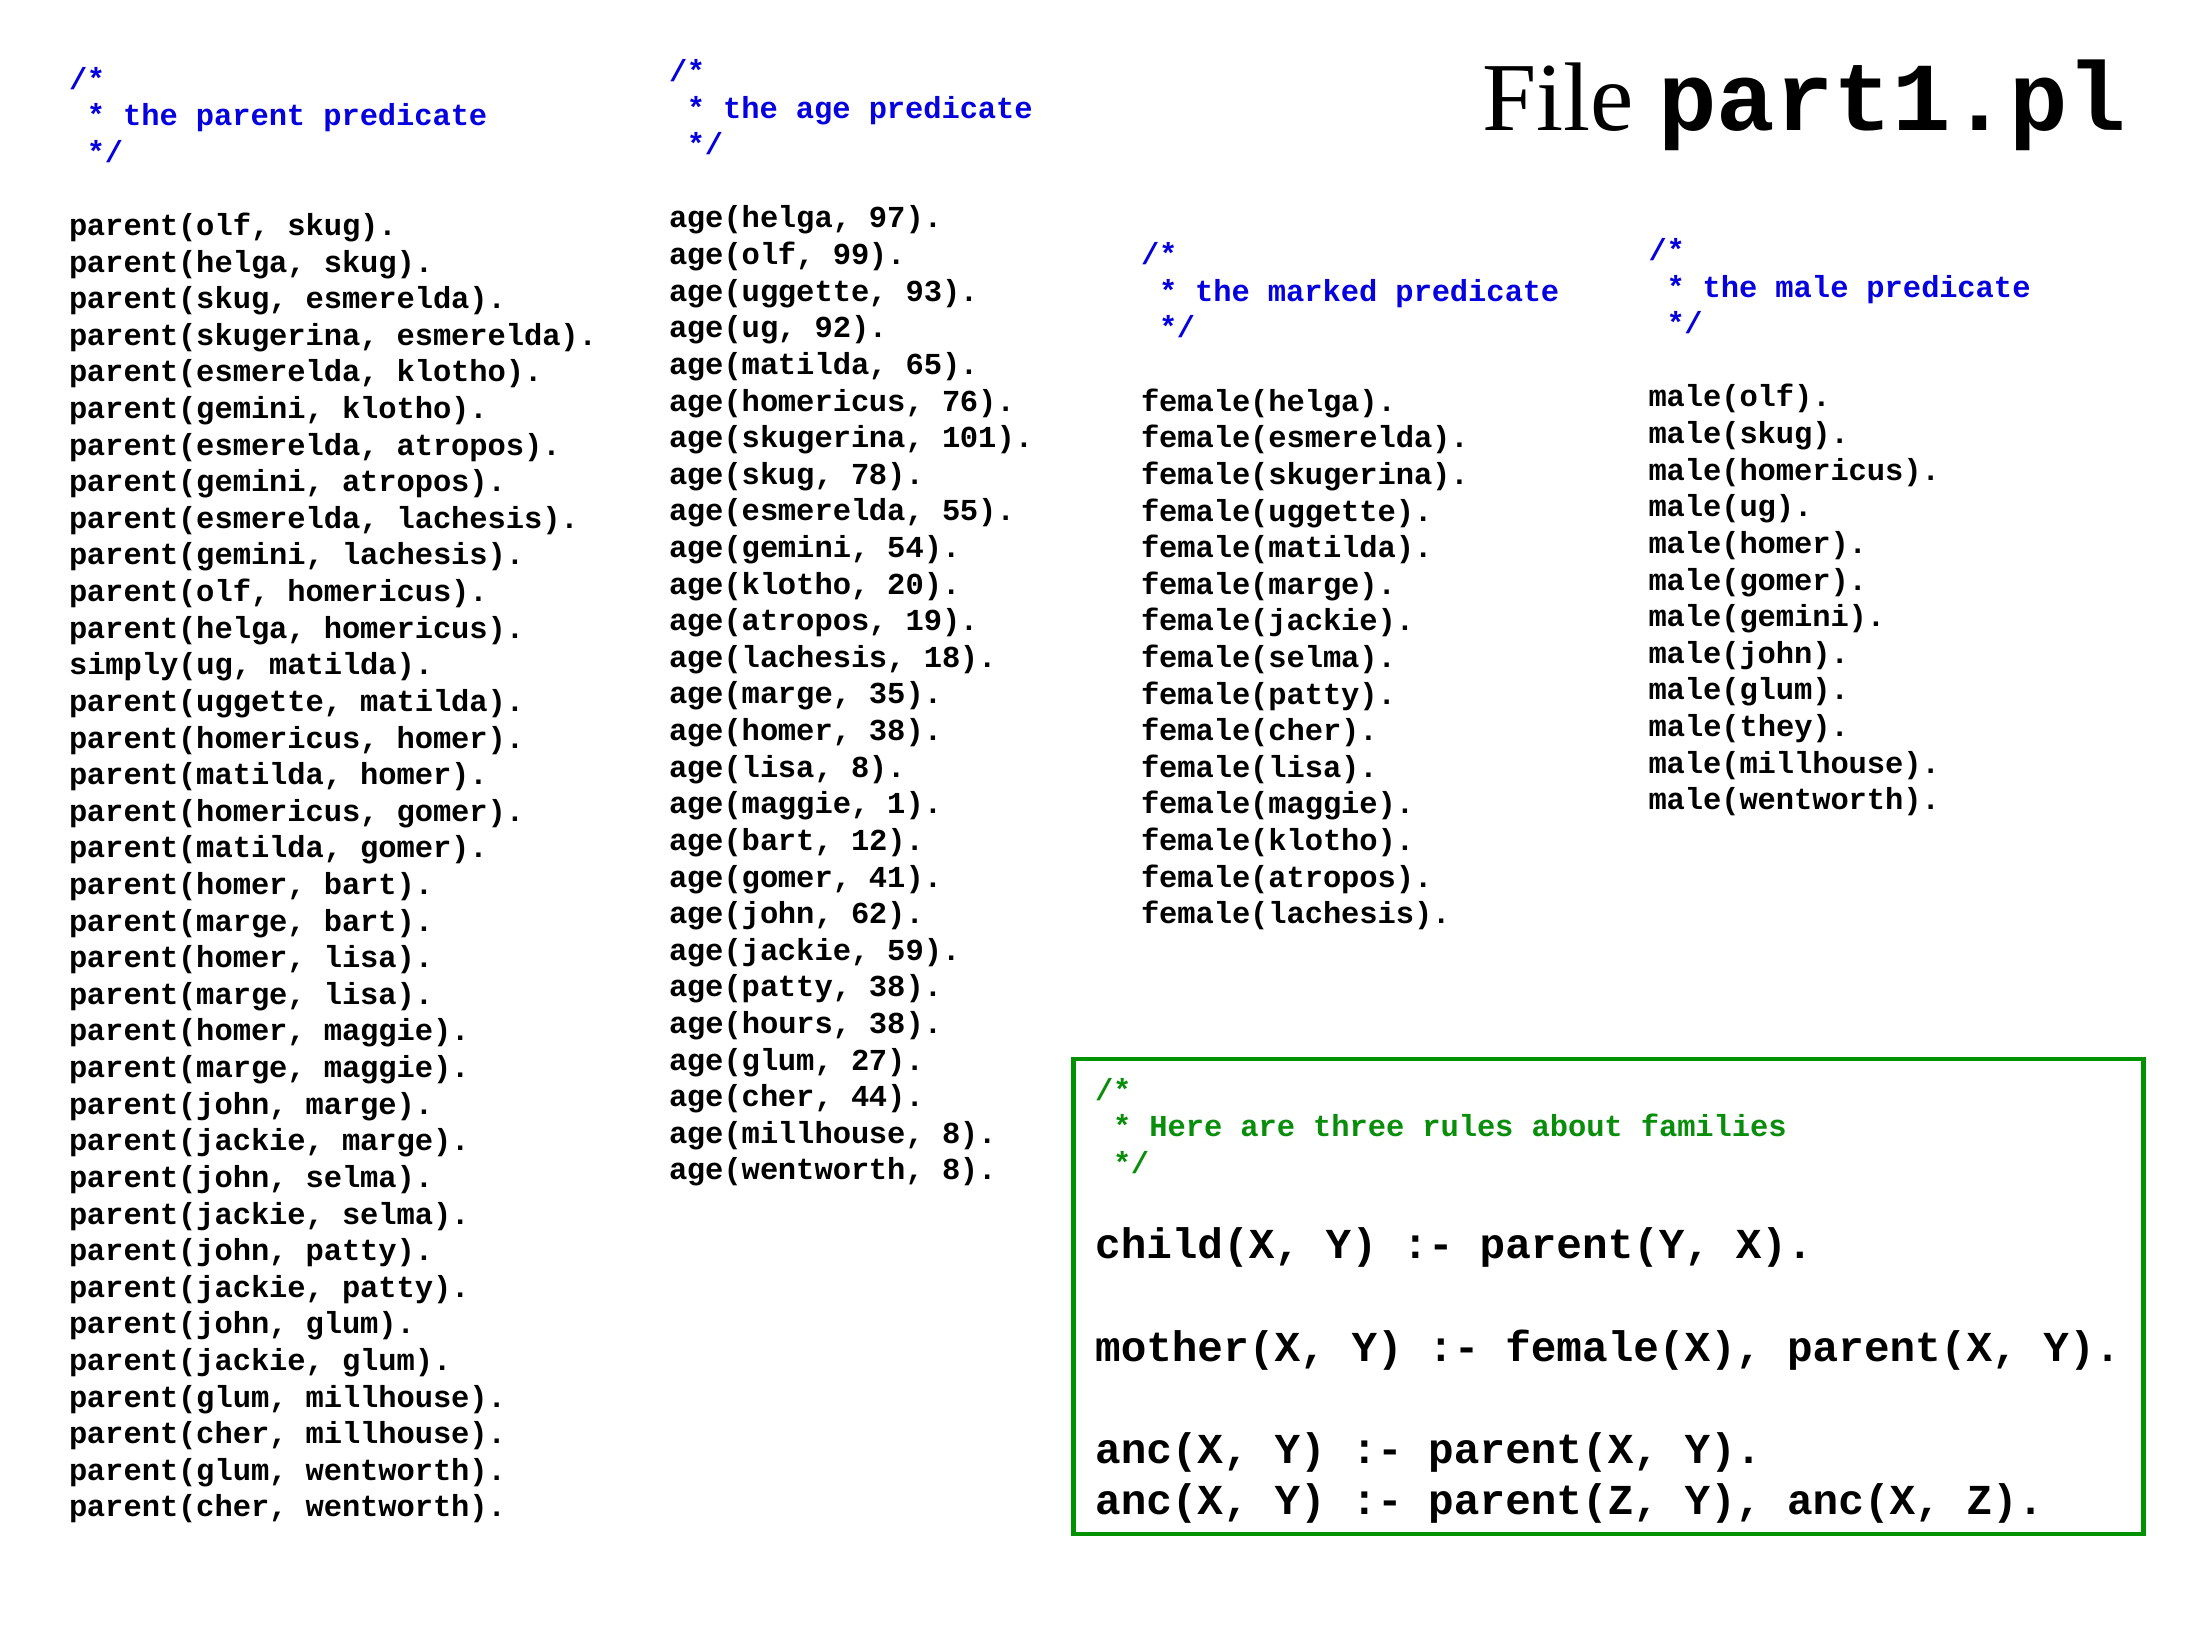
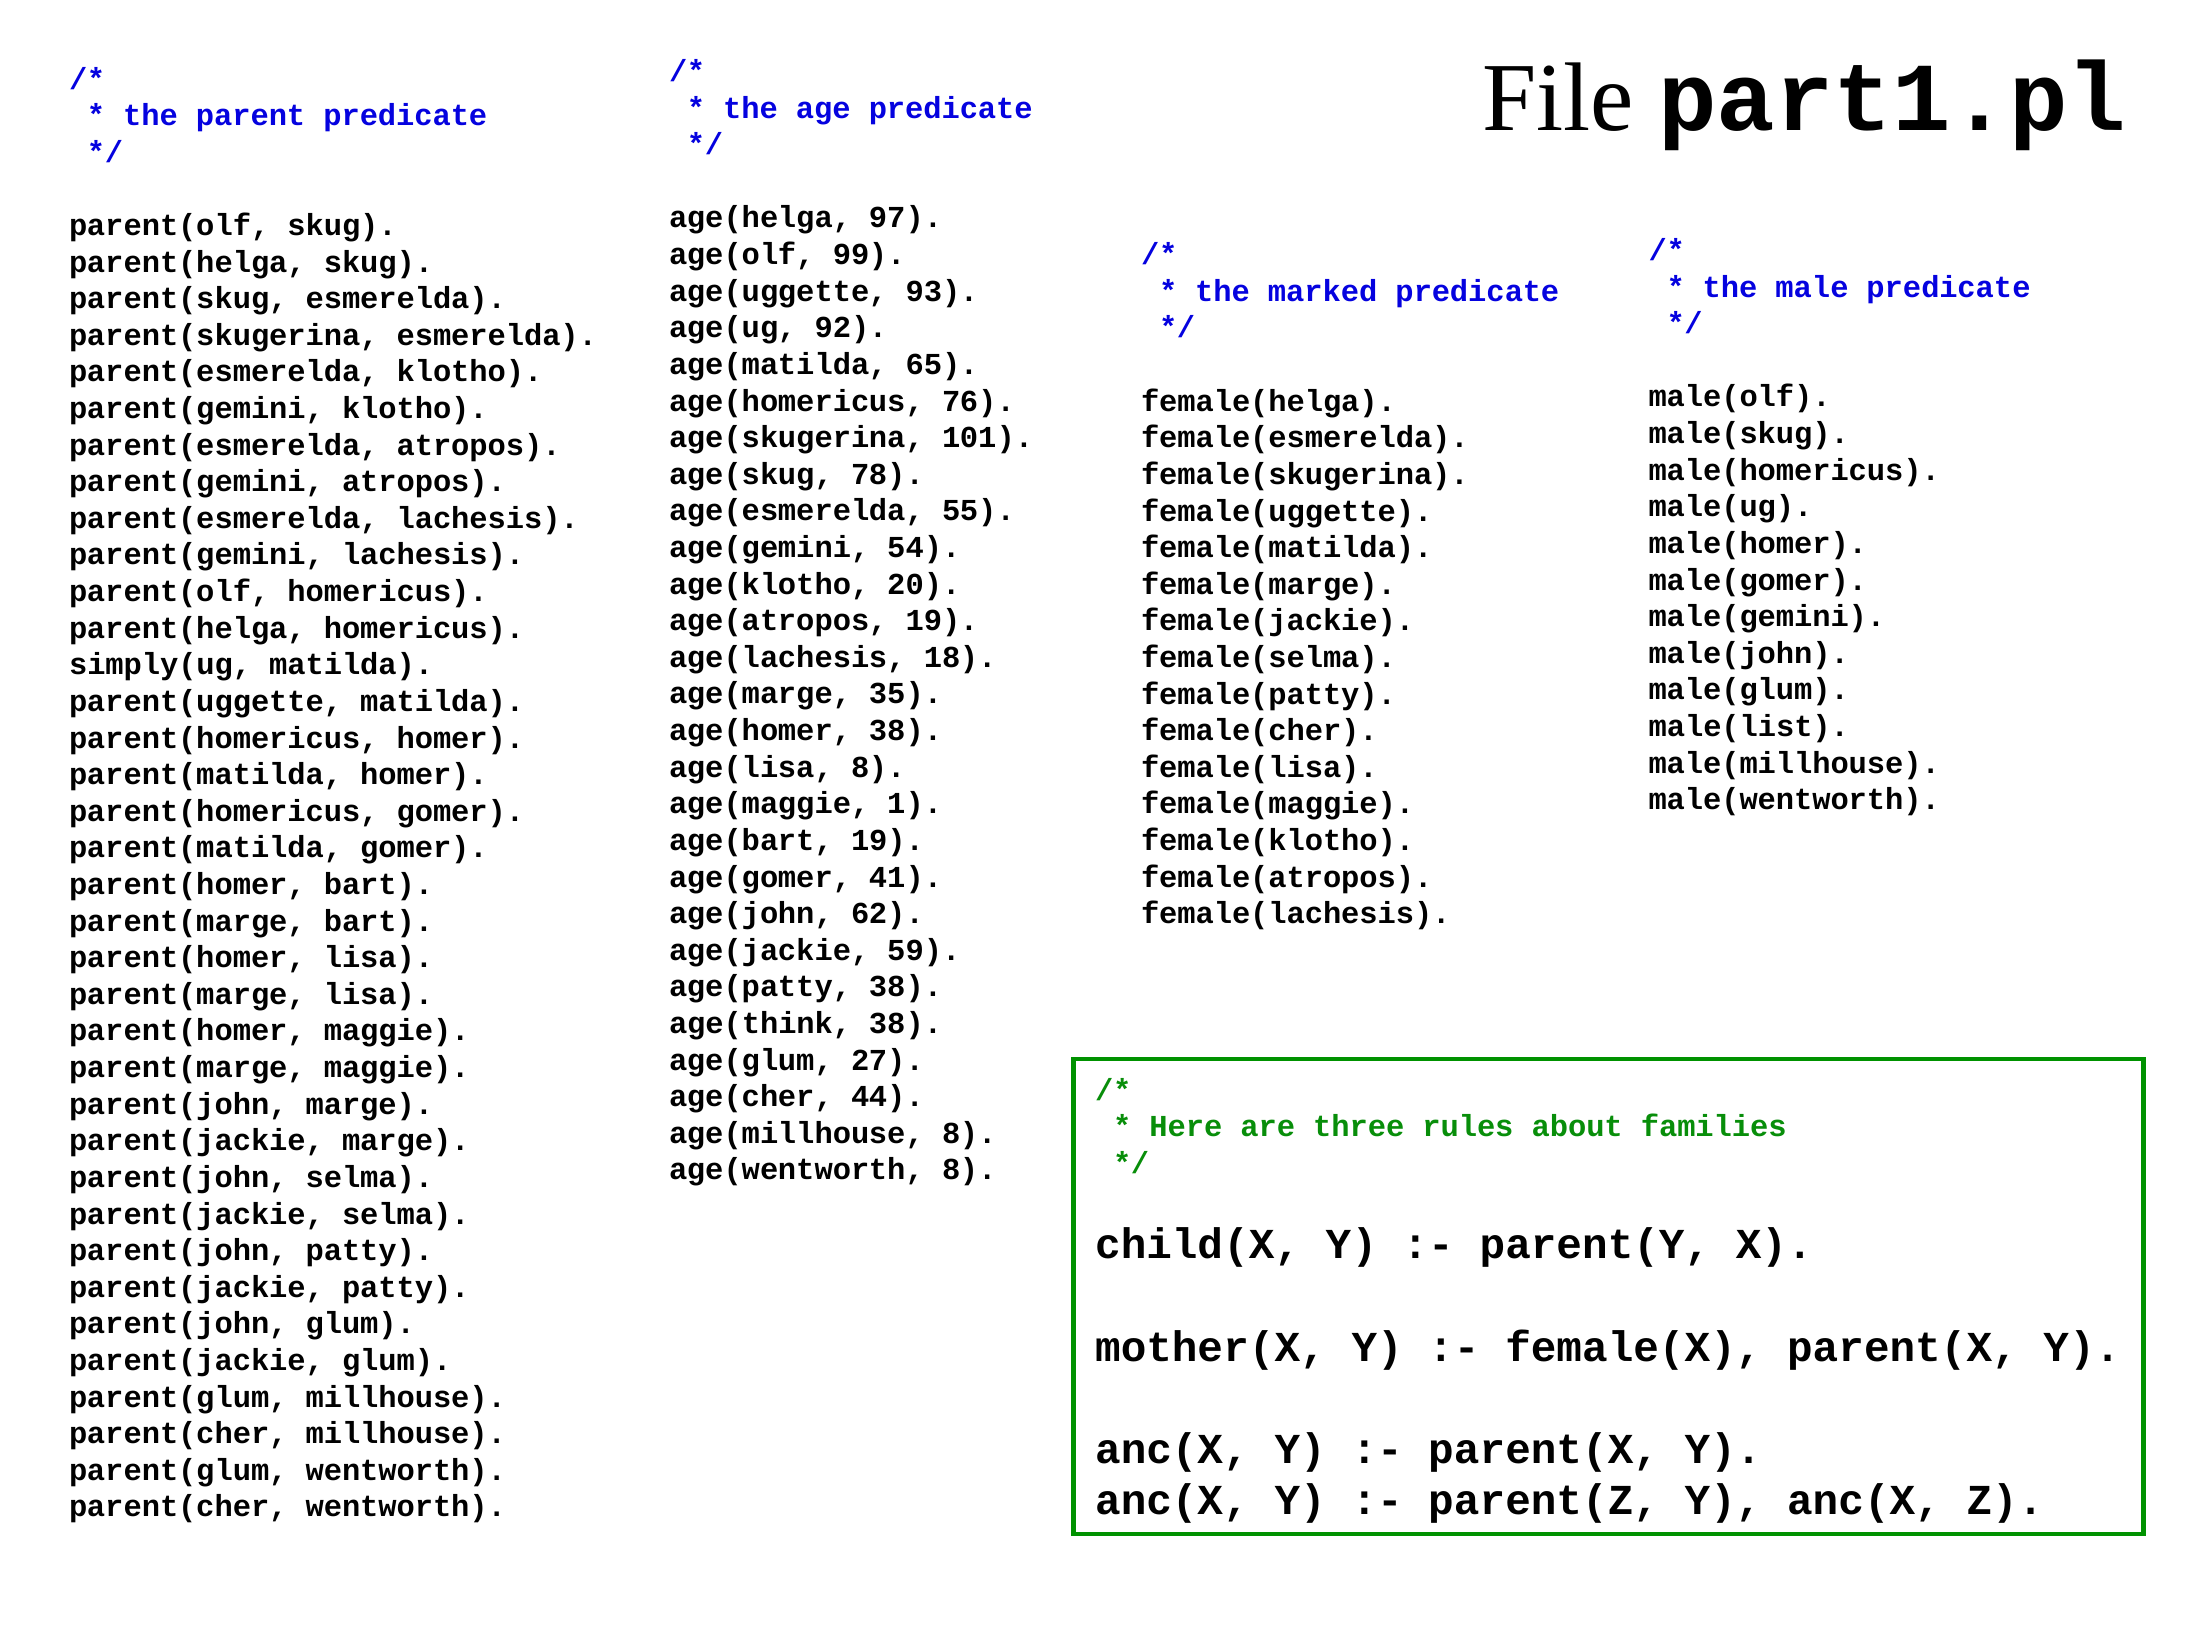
male(they: male(they -> male(list
age(bart 12: 12 -> 19
age(hours: age(hours -> age(think
